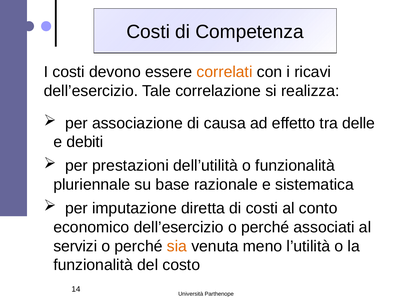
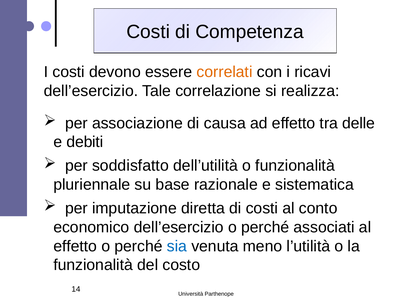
prestazioni: prestazioni -> soddisfatto
servizi at (75, 246): servizi -> effetto
sia colour: orange -> blue
